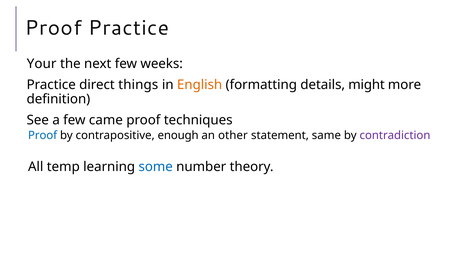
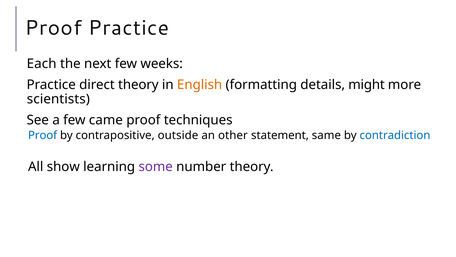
Your: Your -> Each
direct things: things -> theory
definition: definition -> scientists
enough: enough -> outside
contradiction colour: purple -> blue
temp: temp -> show
some colour: blue -> purple
